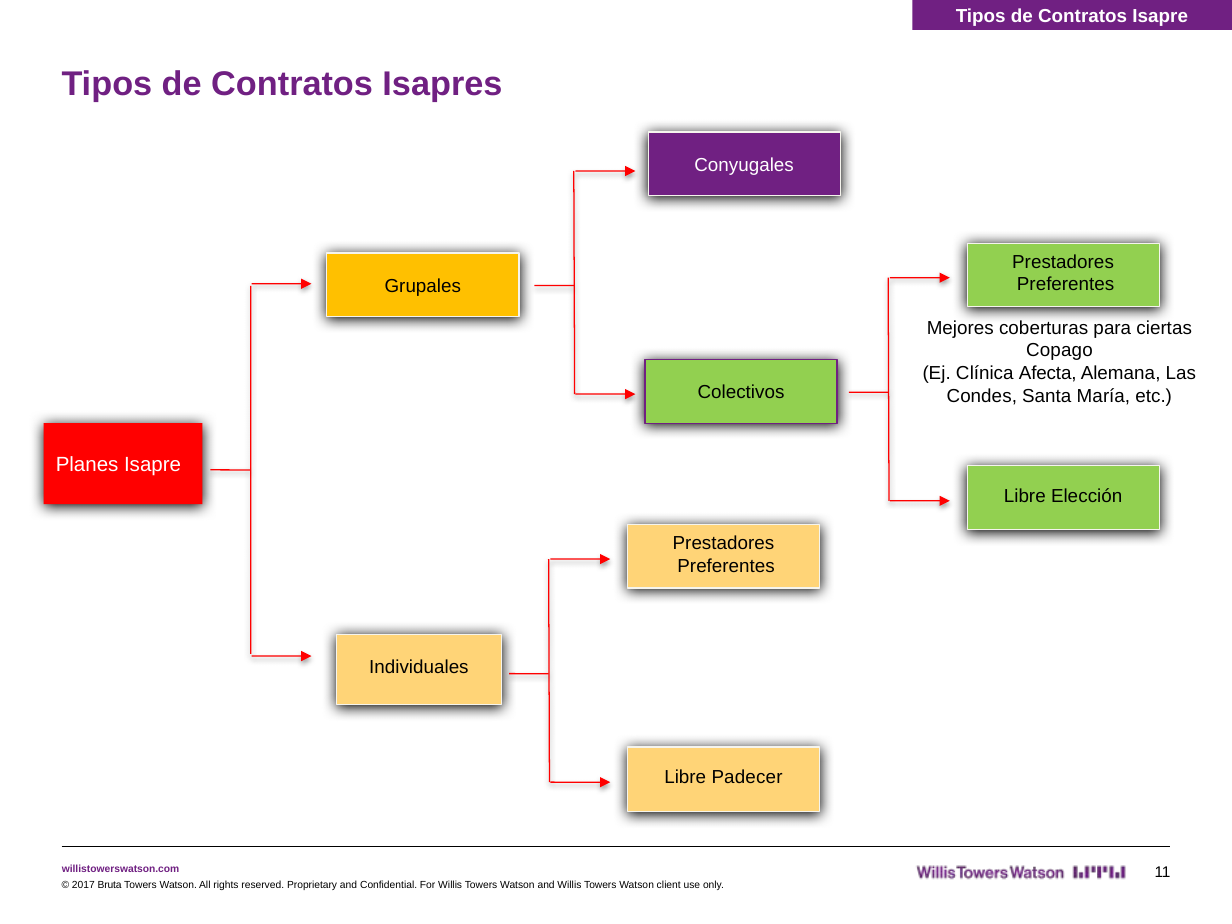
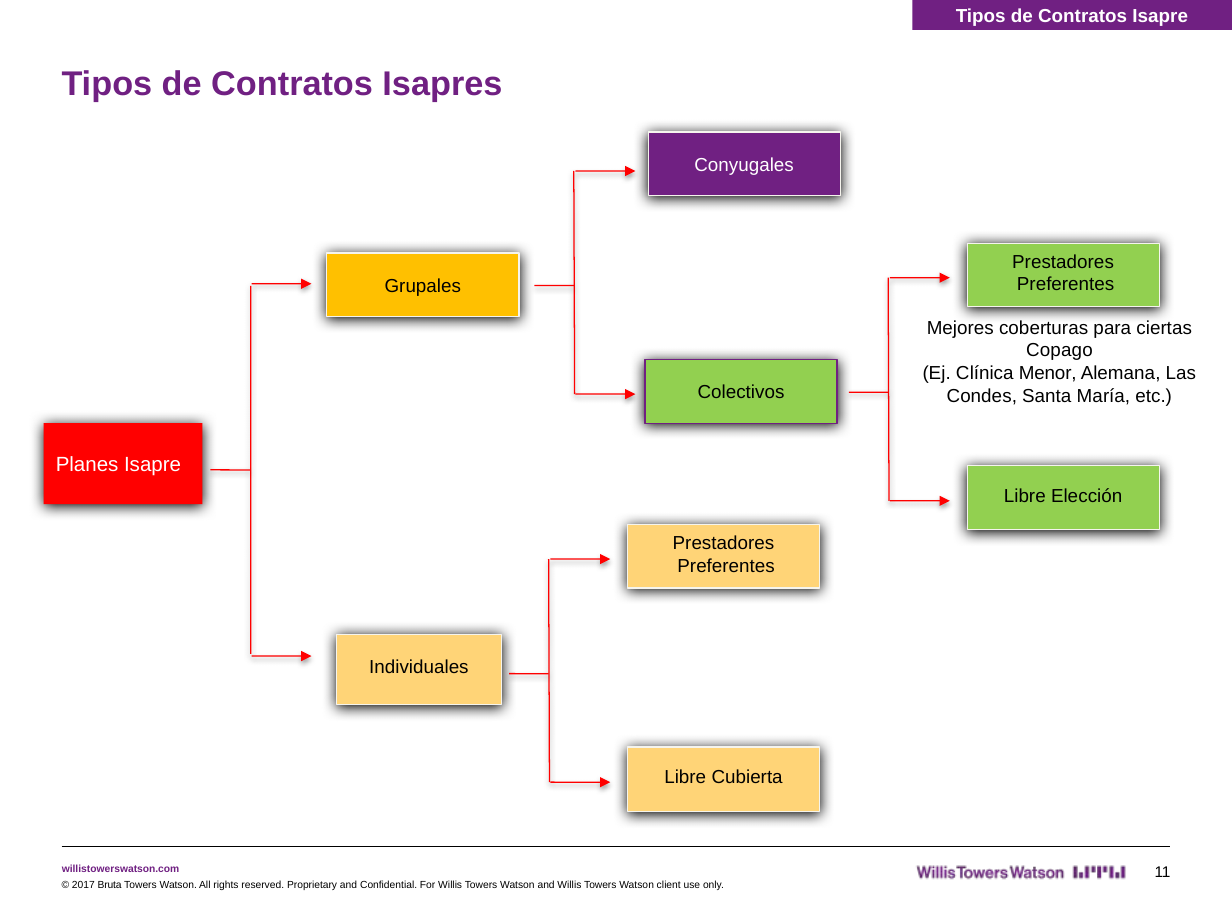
Afecta: Afecta -> Menor
Padecer: Padecer -> Cubierta
